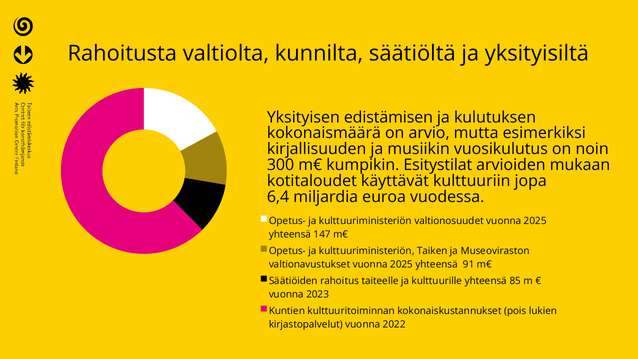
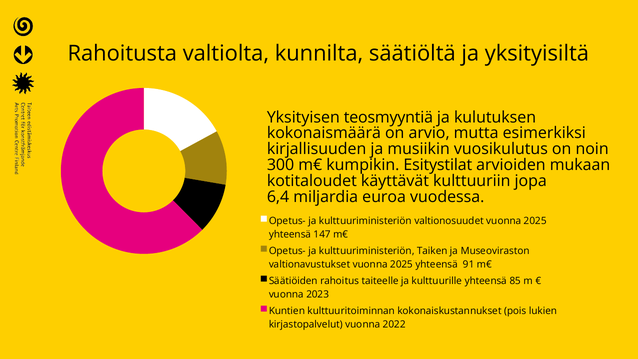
edistämisen: edistämisen -> teosmyyntiä
